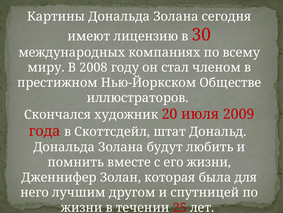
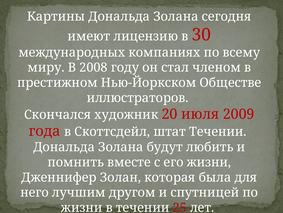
штат Дональд: Дональд -> Течении
